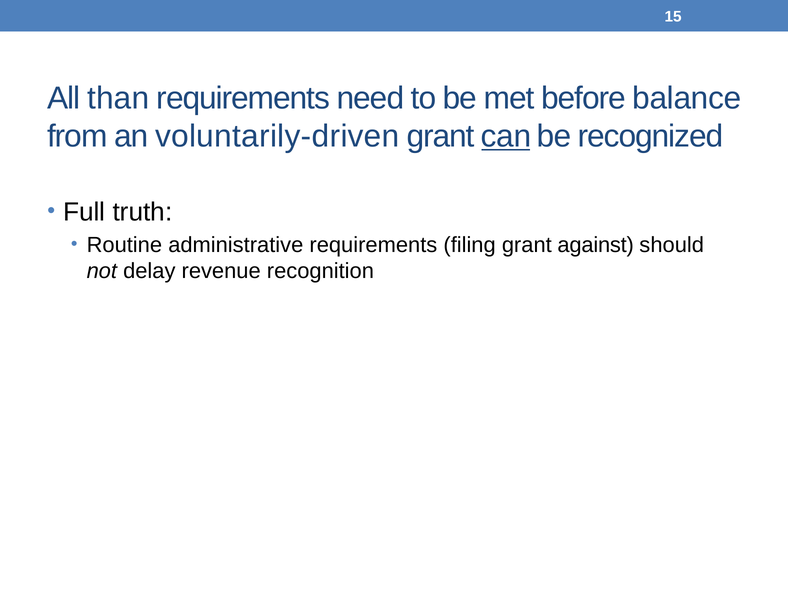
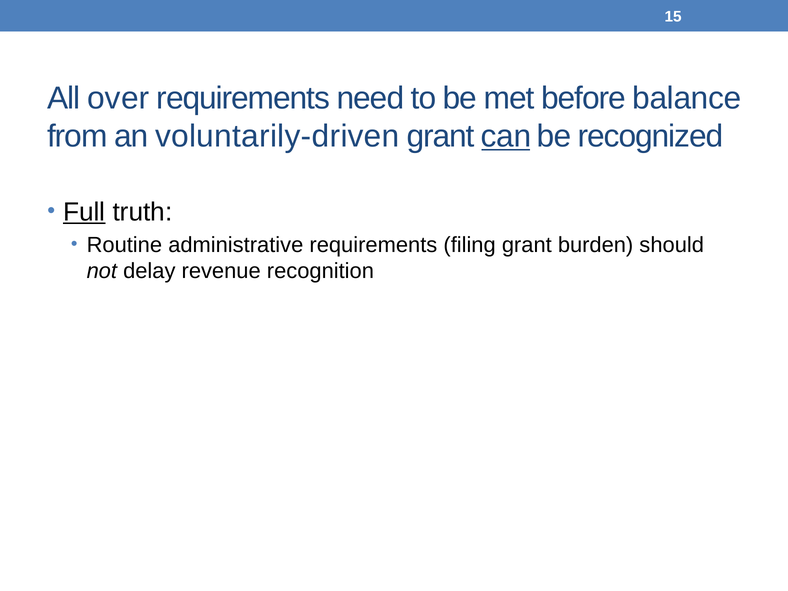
than: than -> over
Full underline: none -> present
against: against -> burden
